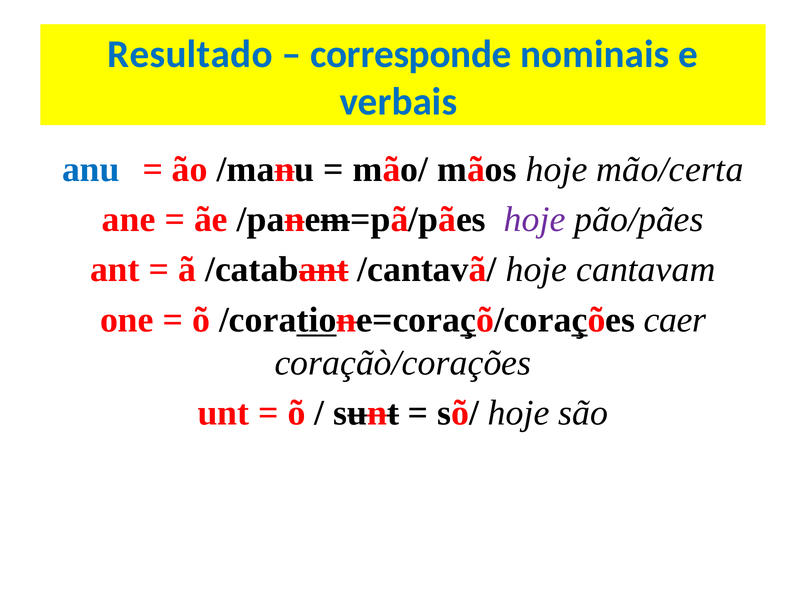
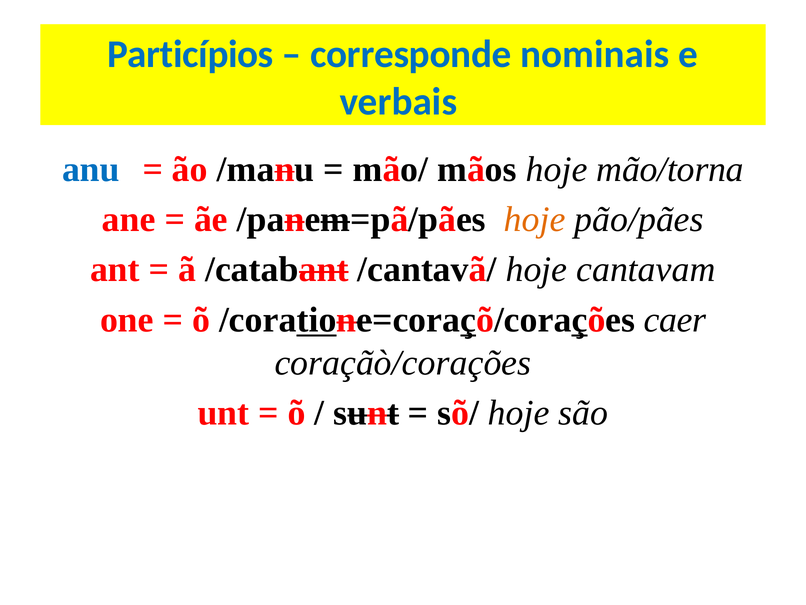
Resultado: Resultado -> Particípios
mão/certa: mão/certa -> mão/torna
hoje at (535, 219) colour: purple -> orange
